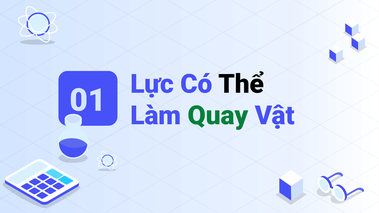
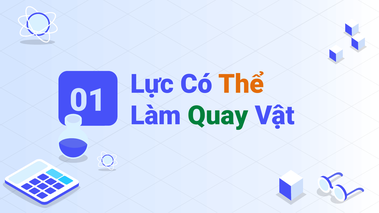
Thể colour: black -> orange
